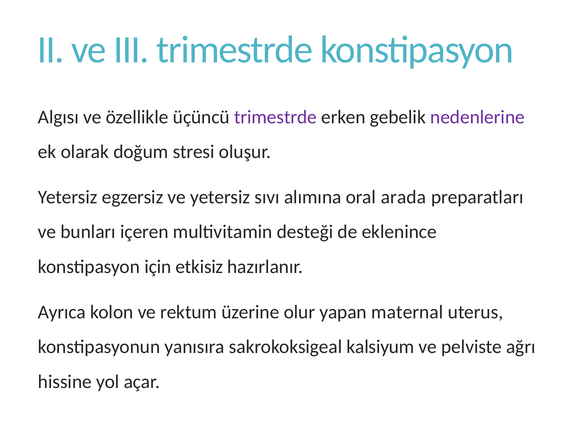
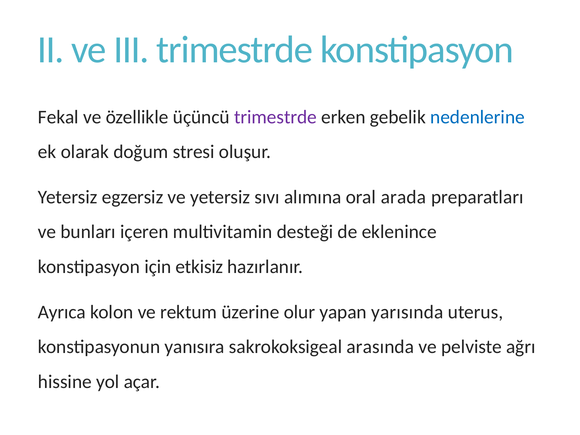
Algısı: Algısı -> Fekal
nedenlerine colour: purple -> blue
maternal: maternal -> yarısında
kalsiyum: kalsiyum -> arasında
